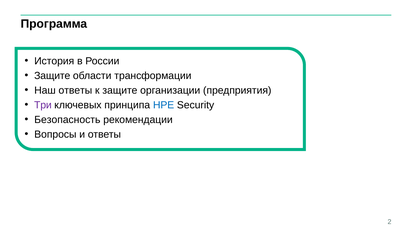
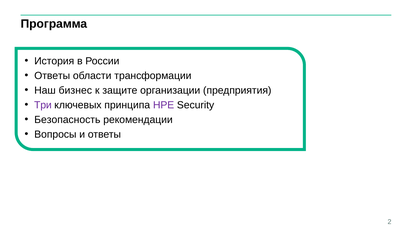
Защите at (52, 76): Защите -> Ответы
Наш ответы: ответы -> бизнес
HPE colour: blue -> purple
